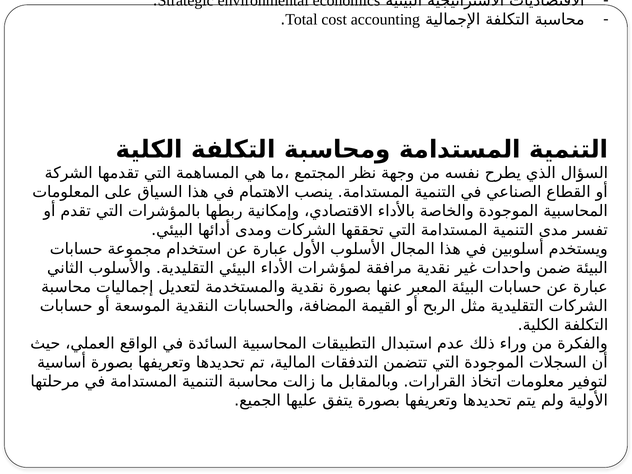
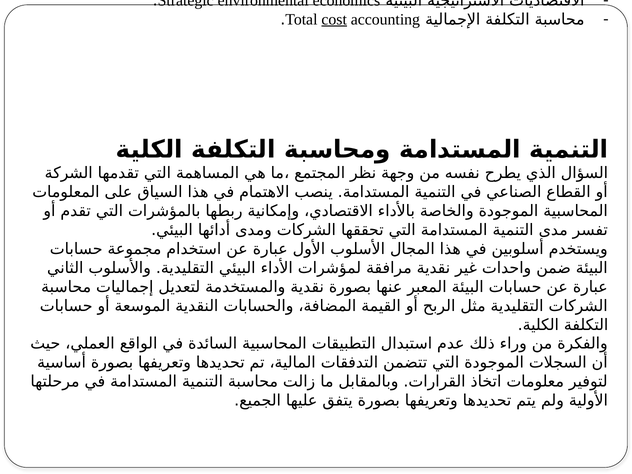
cost at (334, 19) underline: none -> present
